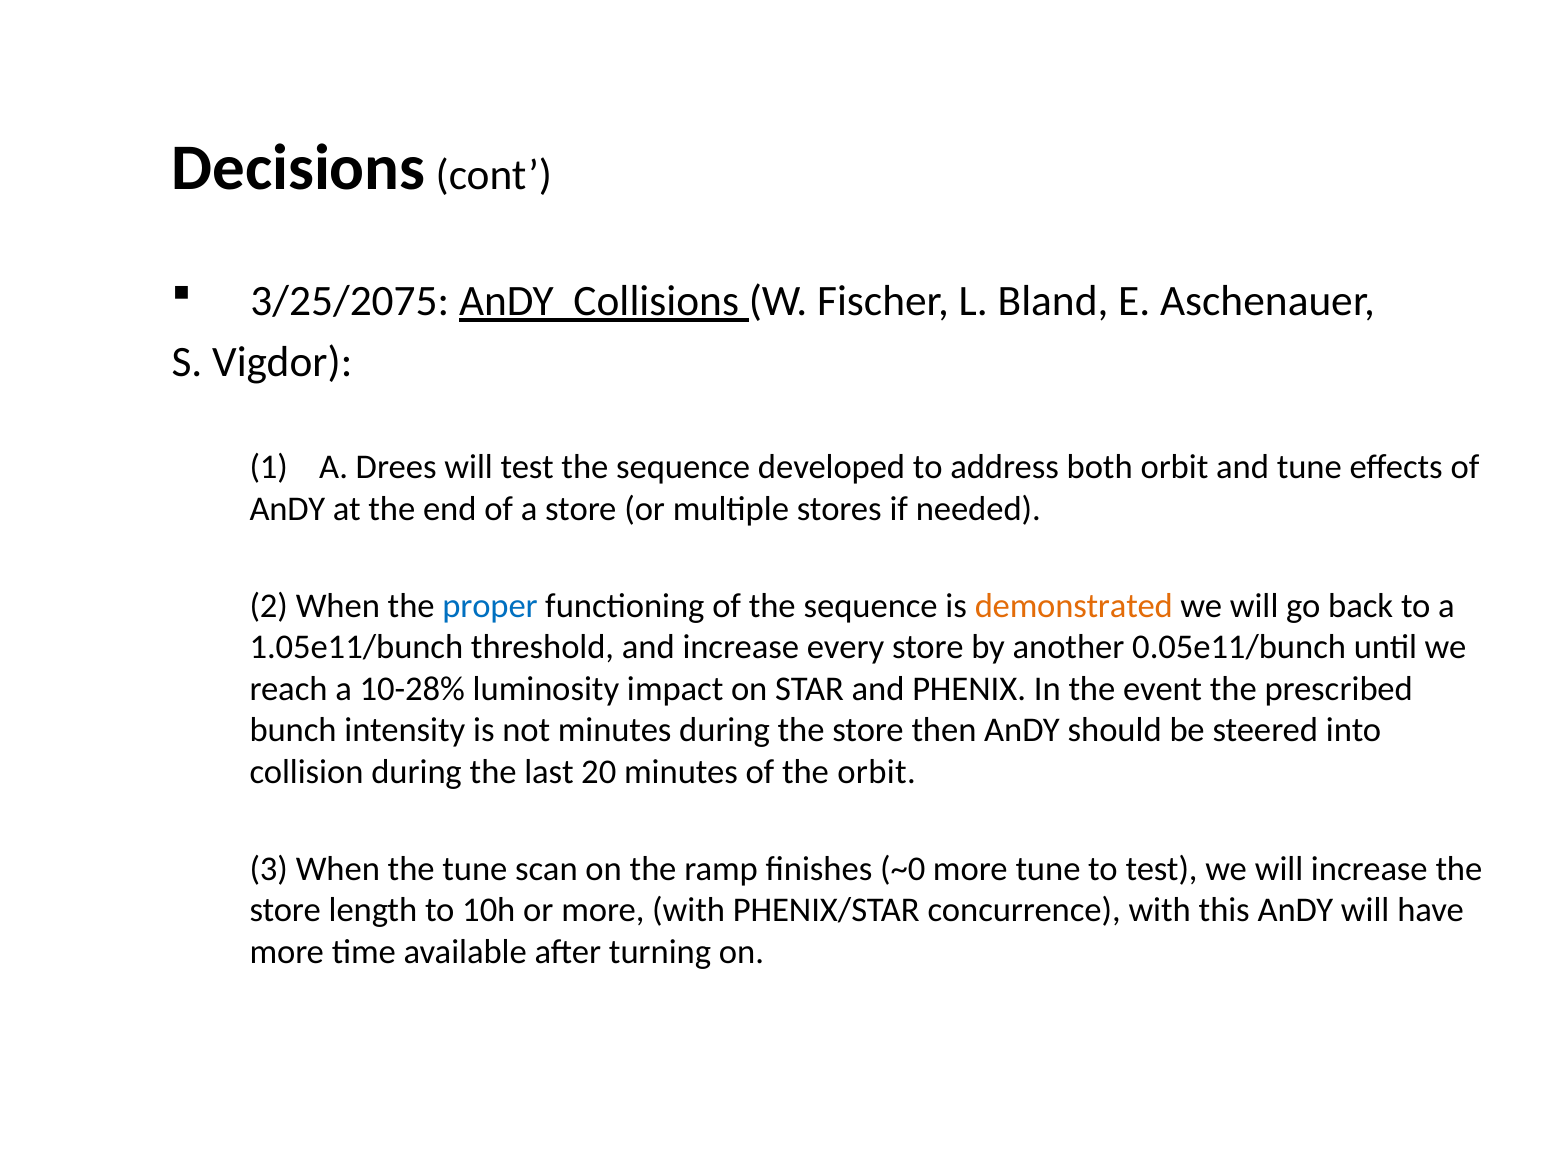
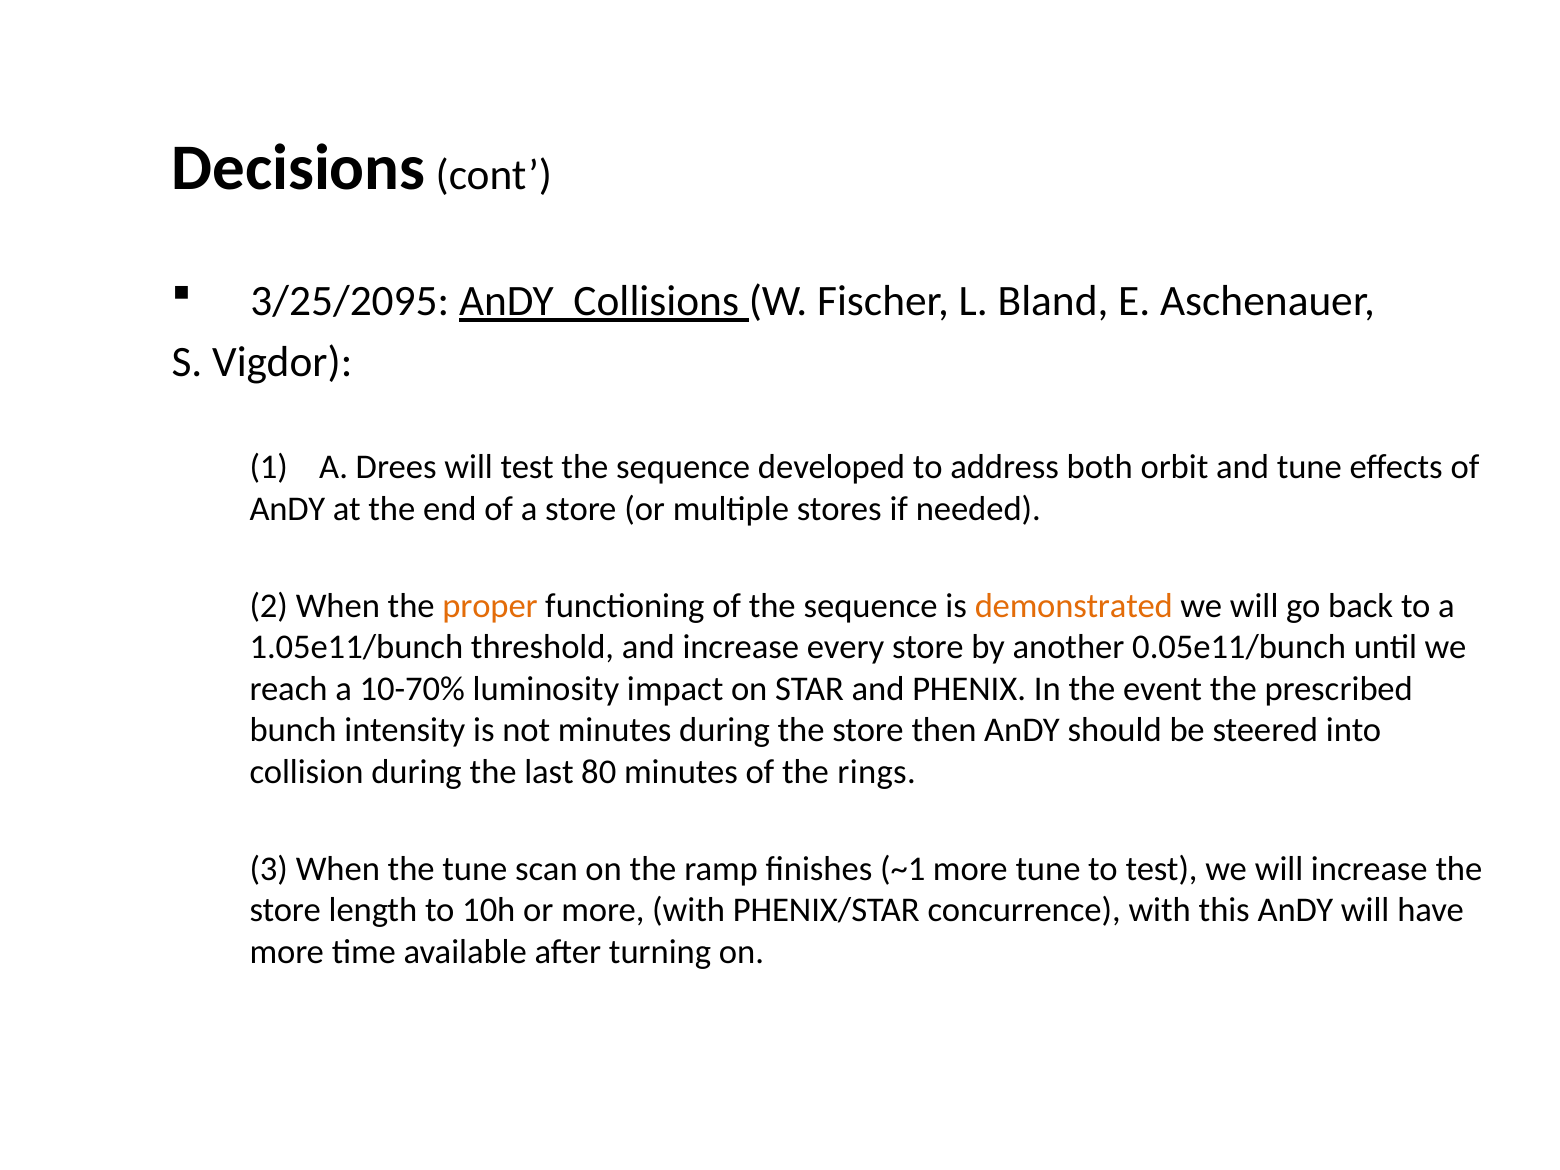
3/25/2075: 3/25/2075 -> 3/25/2095
proper colour: blue -> orange
10-28%: 10-28% -> 10-70%
20: 20 -> 80
the orbit: orbit -> rings
~0: ~0 -> ~1
